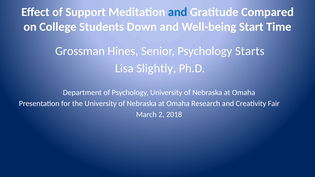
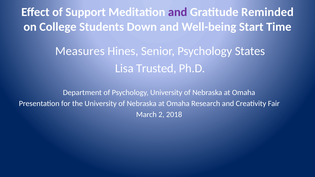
and at (178, 12) colour: blue -> purple
Compared: Compared -> Reminded
Grossman: Grossman -> Measures
Starts: Starts -> States
Slightly: Slightly -> Trusted
